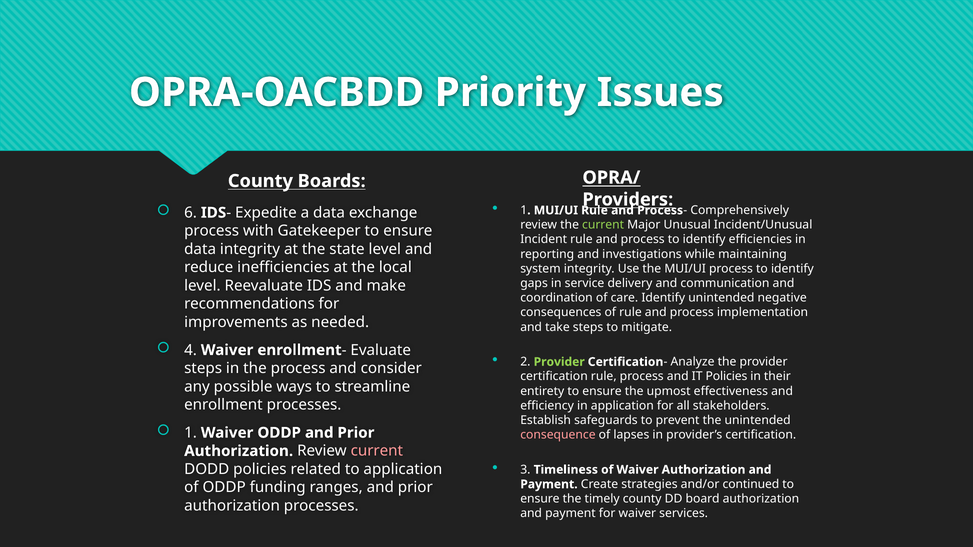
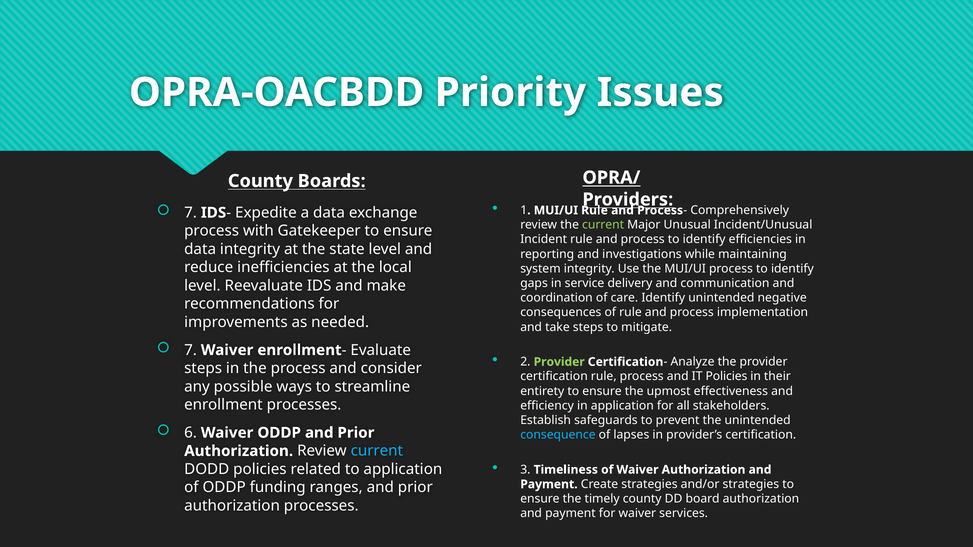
6 at (191, 213): 6 -> 7
4 at (191, 350): 4 -> 7
1 at (191, 433): 1 -> 6
consequence colour: pink -> light blue
current at (377, 451) colour: pink -> light blue
and/or continued: continued -> strategies
